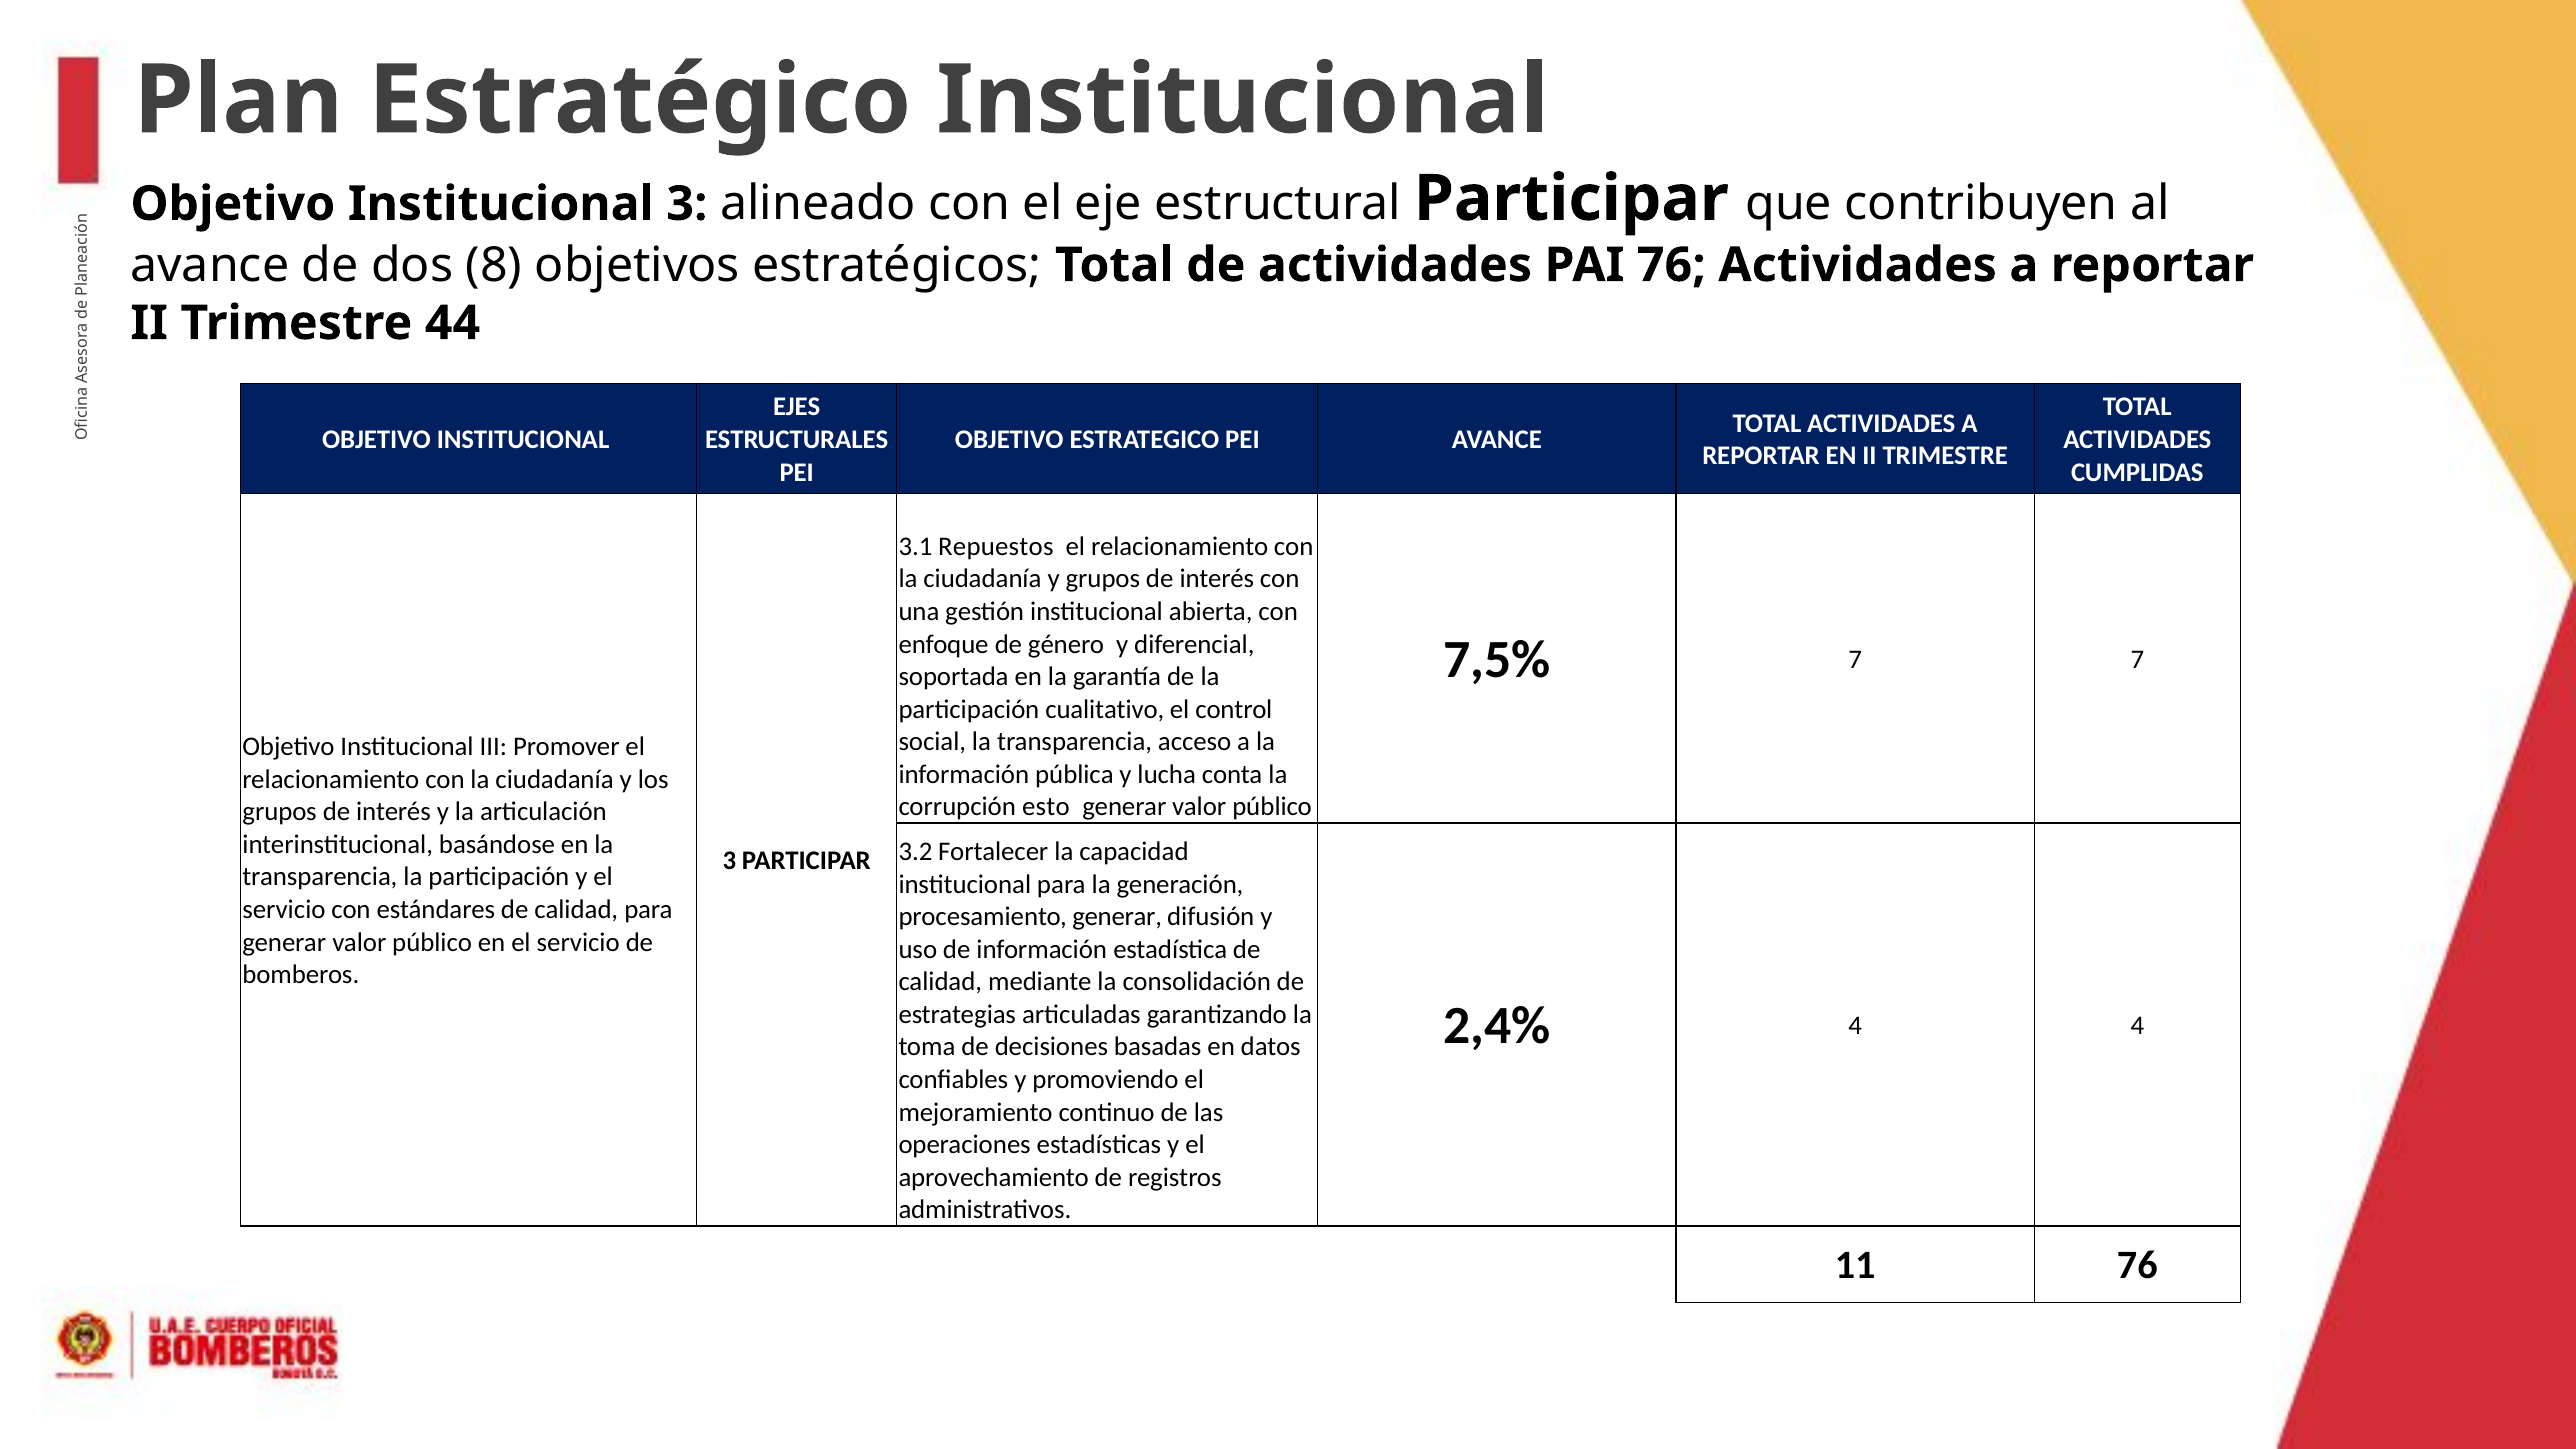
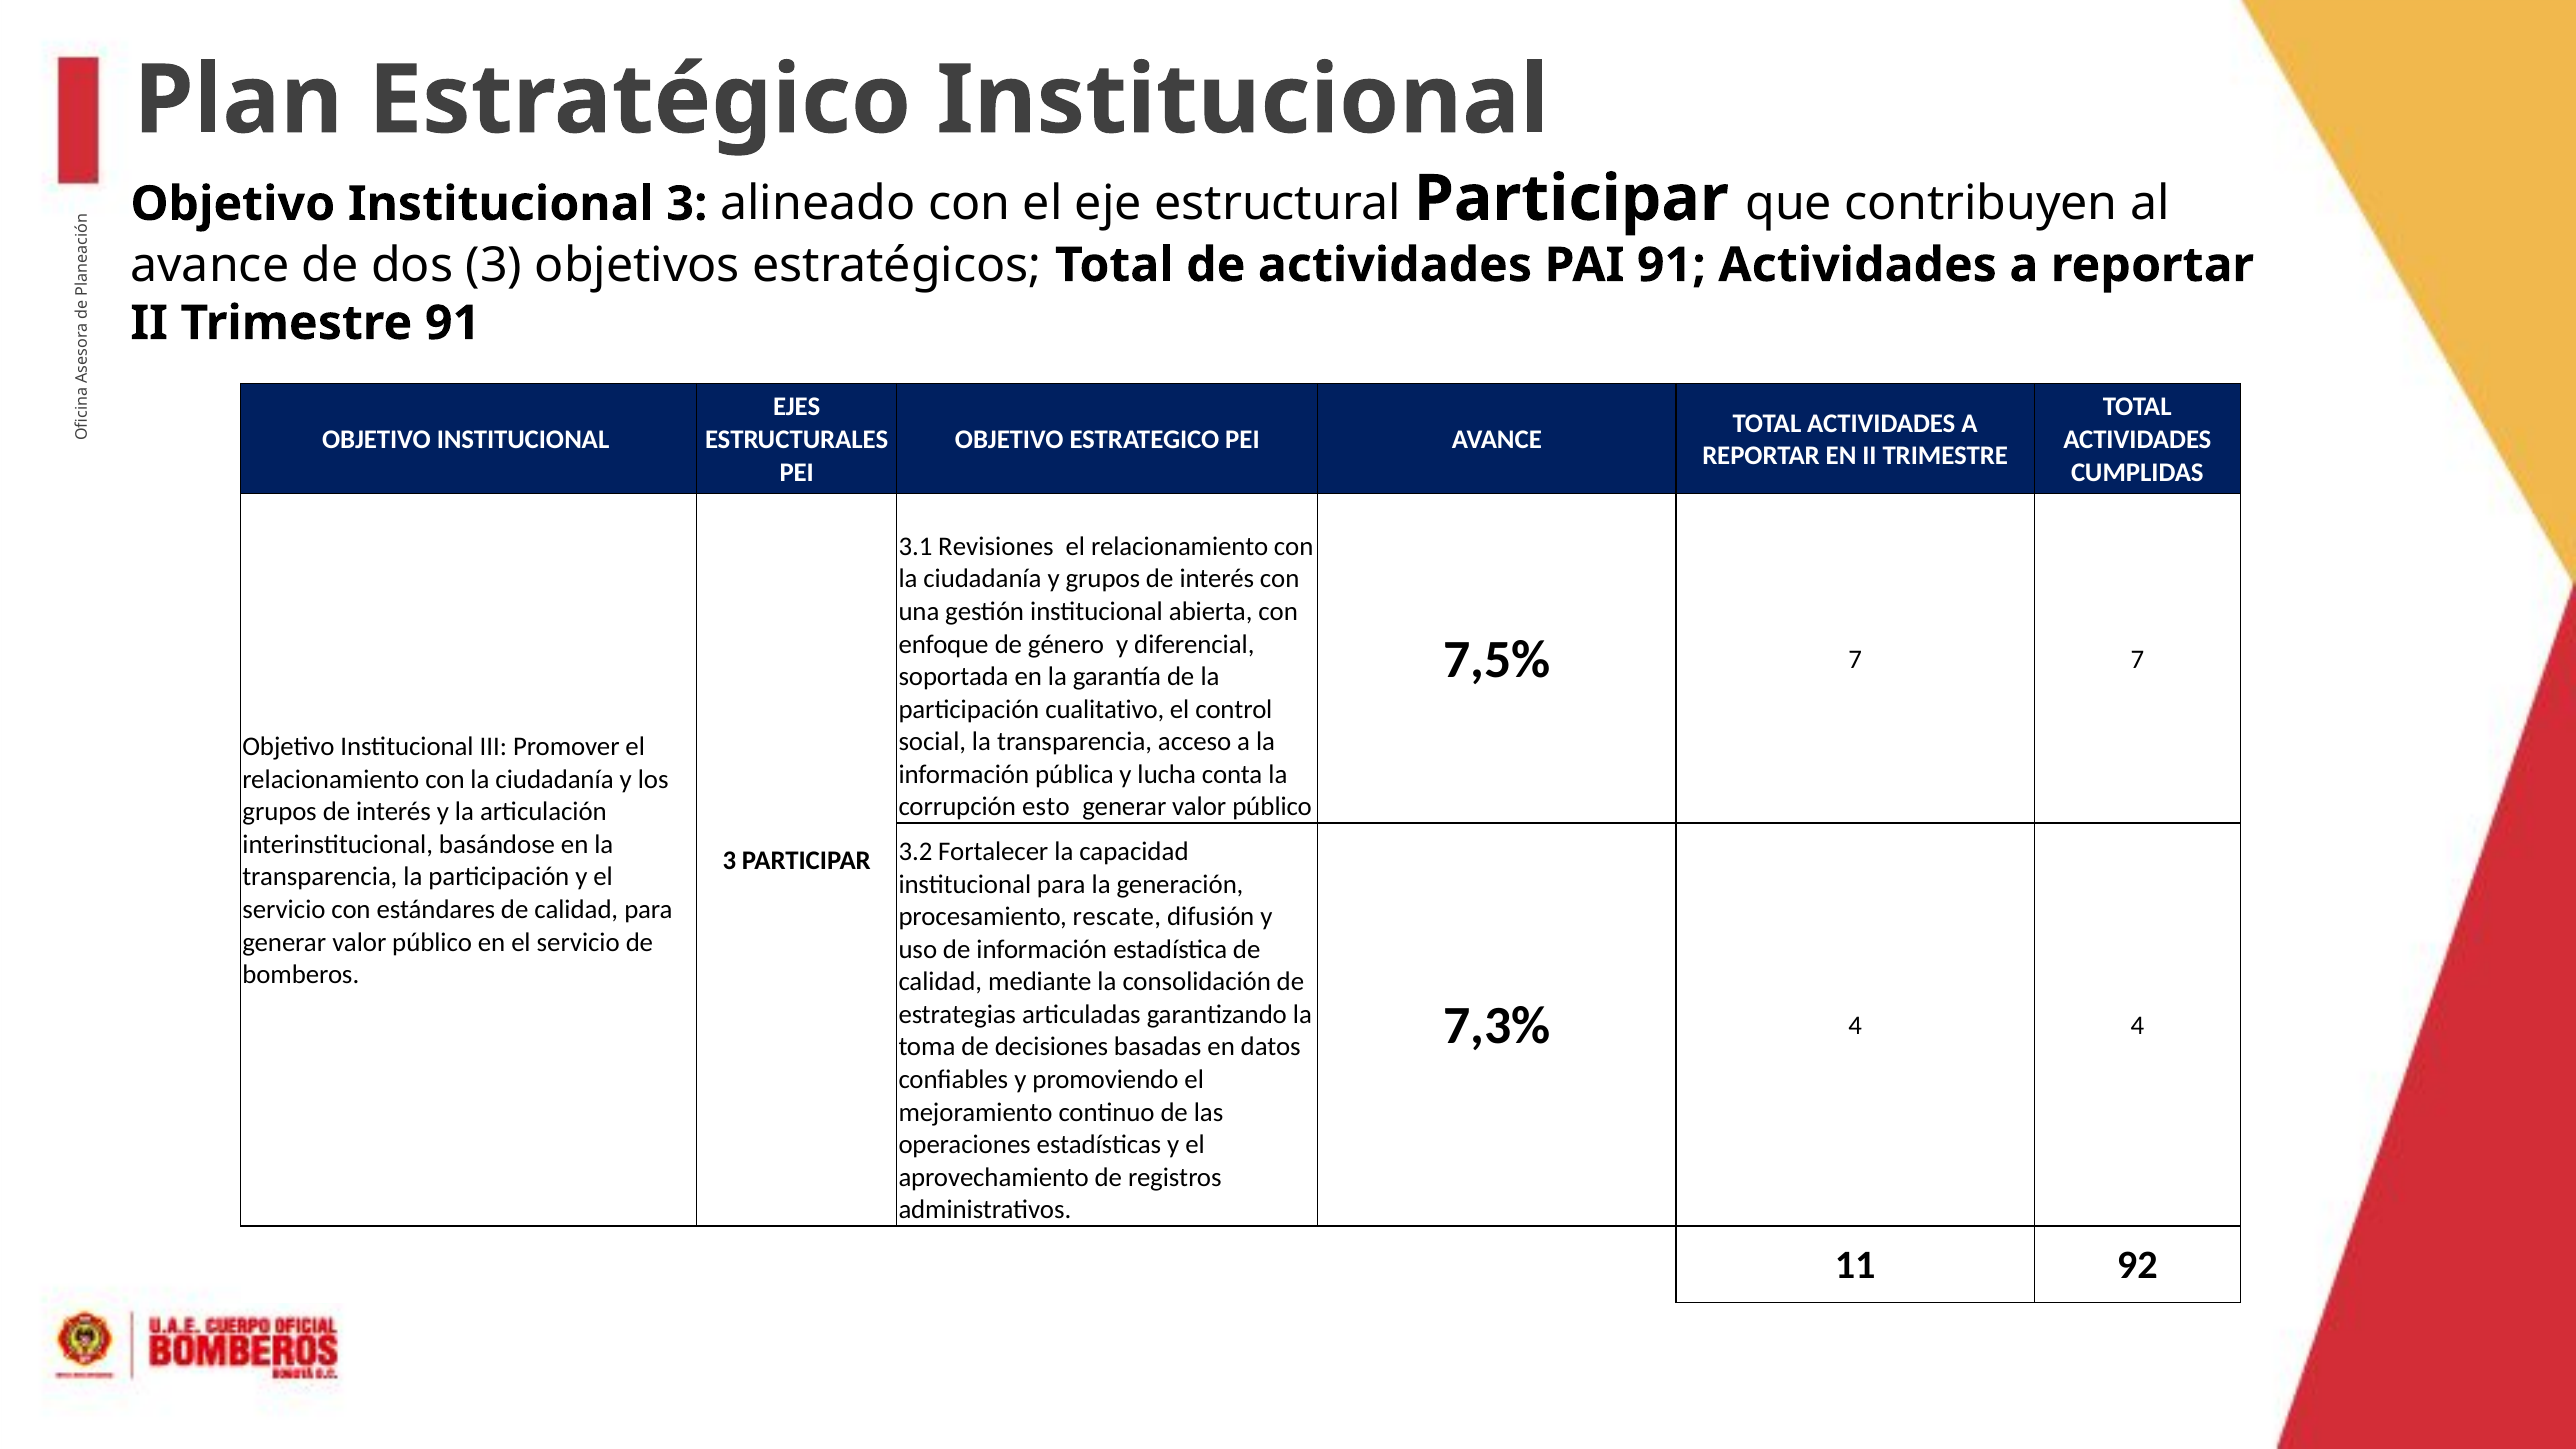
dos 8: 8 -> 3
PAI 76: 76 -> 91
Trimestre 44: 44 -> 91
Repuestos: Repuestos -> Revisiones
procesamiento generar: generar -> rescate
2,4%: 2,4% -> 7,3%
11 76: 76 -> 92
